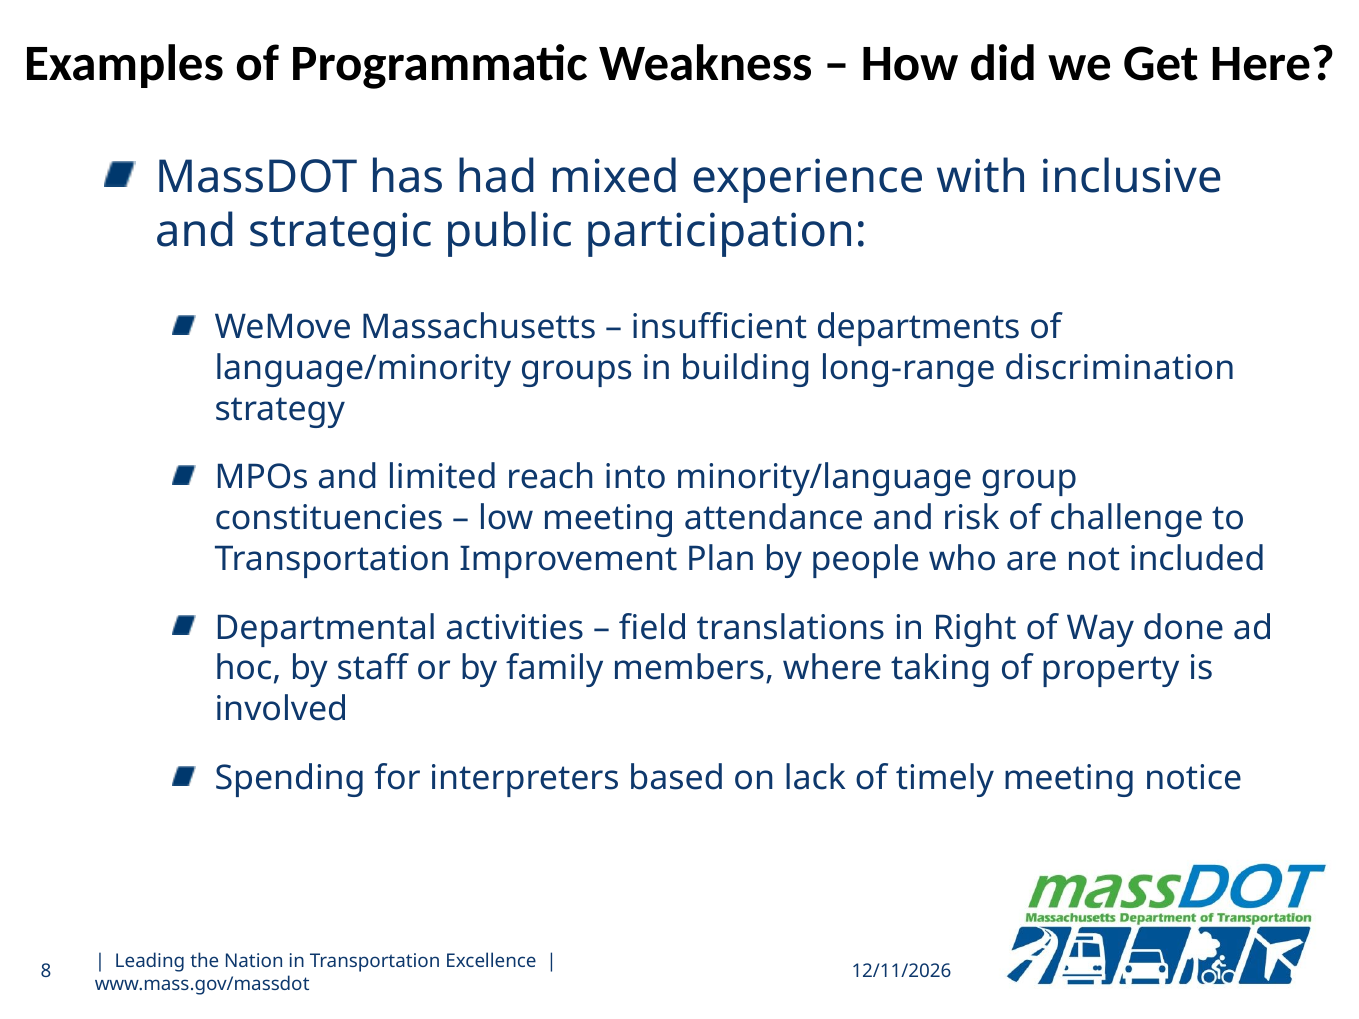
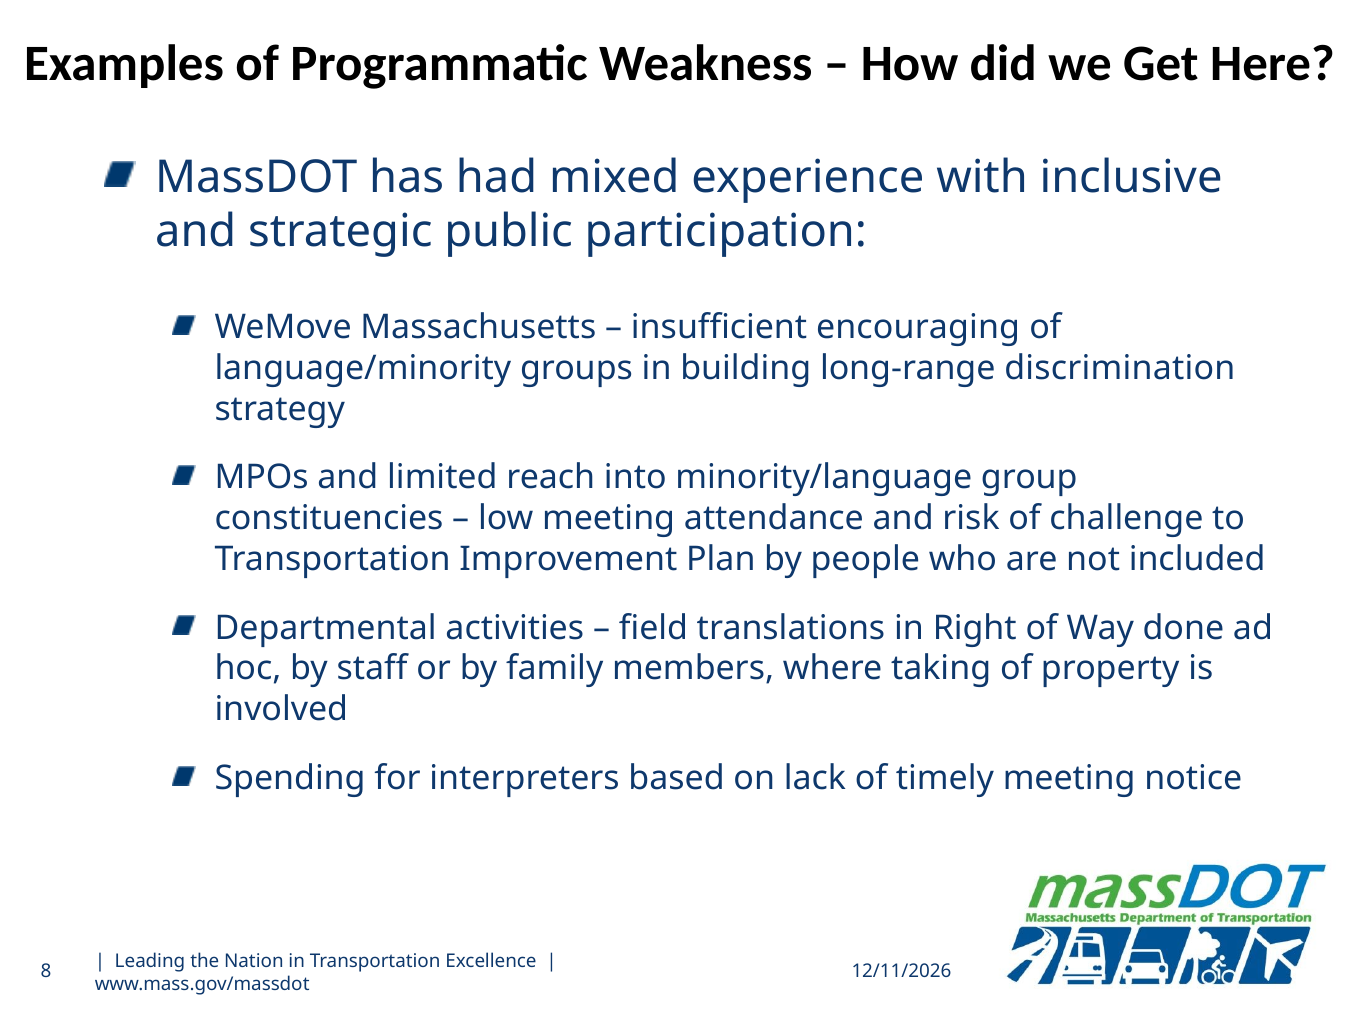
departments: departments -> encouraging
